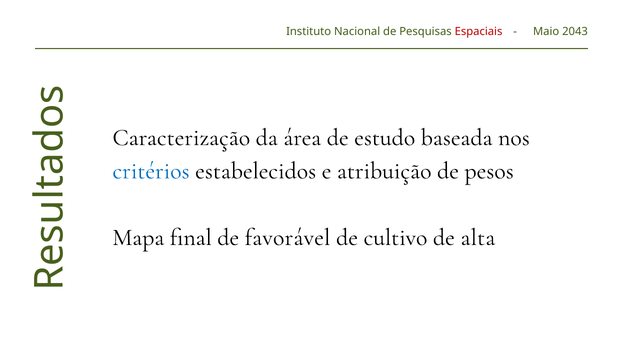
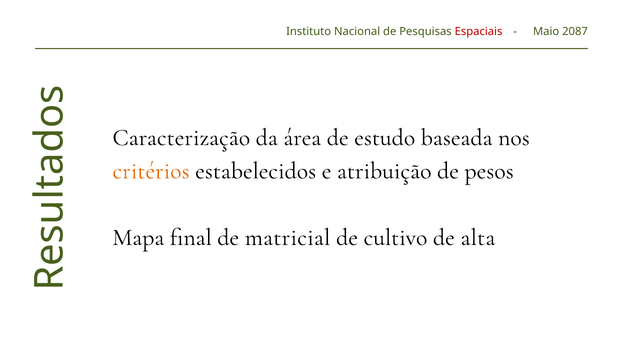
2043: 2043 -> 2087
critérios colour: blue -> orange
favorável: favorável -> matricial
